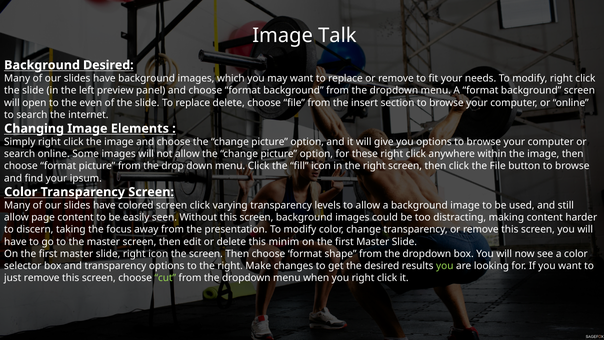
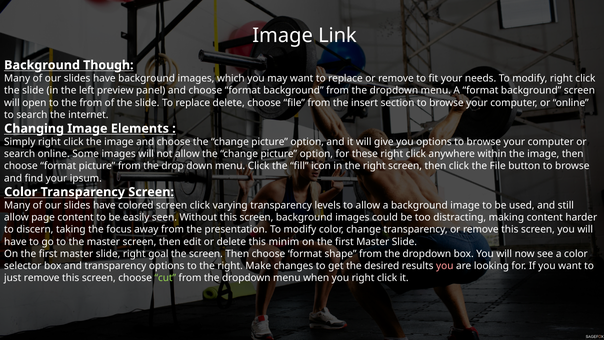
Talk: Talk -> Link
Background Desired: Desired -> Though
the even: even -> from
right icon: icon -> goal
you at (445, 266) colour: light green -> pink
